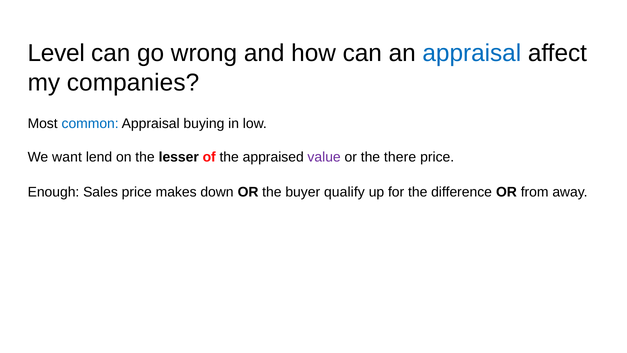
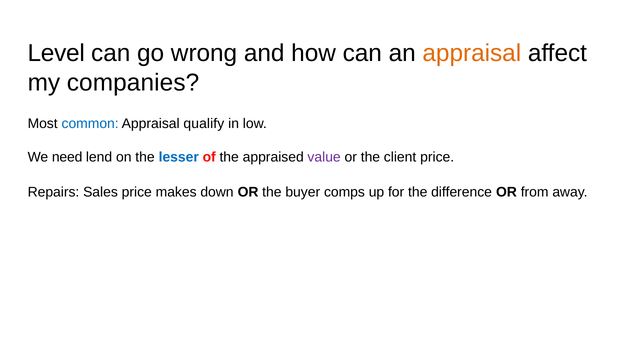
appraisal at (472, 53) colour: blue -> orange
buying: buying -> qualify
want: want -> need
lesser colour: black -> blue
there: there -> client
Enough: Enough -> Repairs
qualify: qualify -> comps
